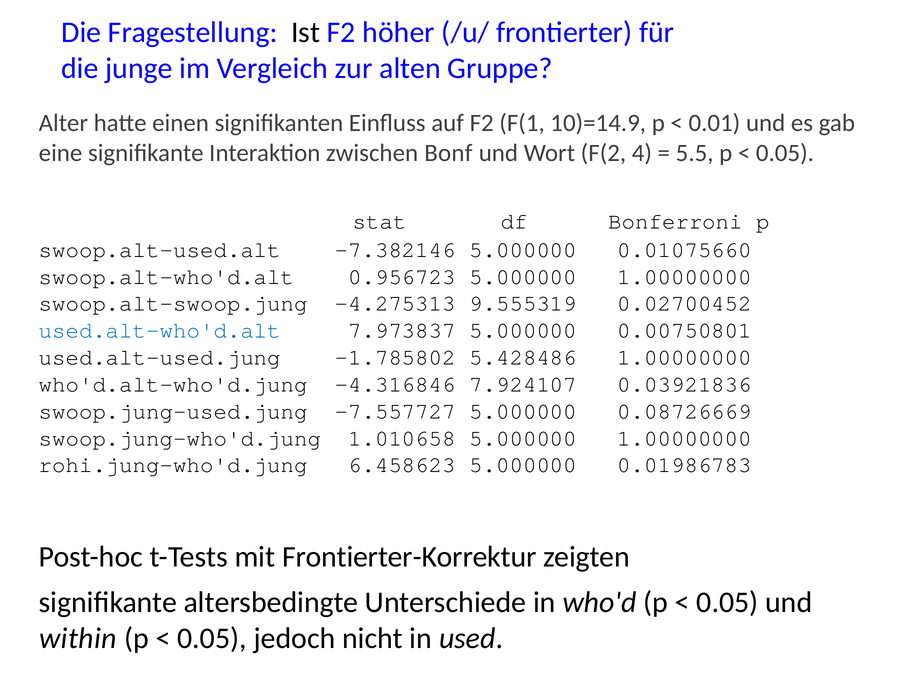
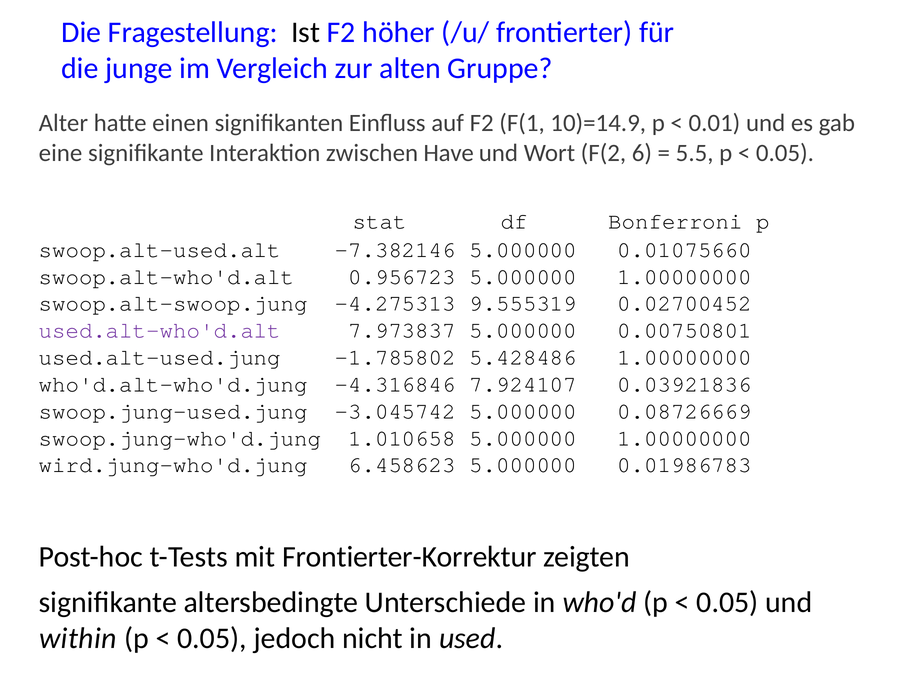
Bonf: Bonf -> Have
4: 4 -> 6
used.alt-who'd.alt colour: blue -> purple
-7.557727: -7.557727 -> -3.045742
rohi.jung-who'd.jung: rohi.jung-who'd.jung -> wird.jung-who'd.jung
